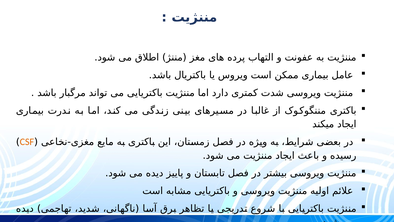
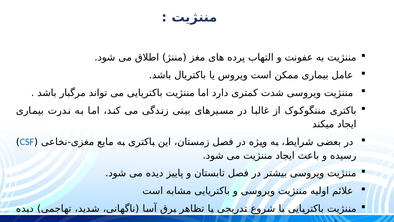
CSF colour: orange -> blue
